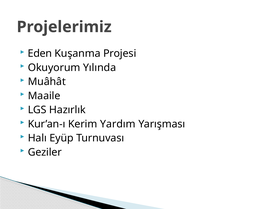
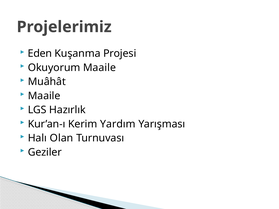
Okuyorum Yılında: Yılında -> Maaile
Eyüp: Eyüp -> Olan
